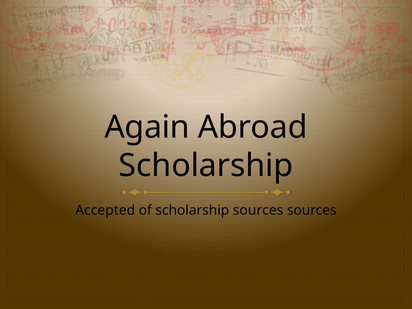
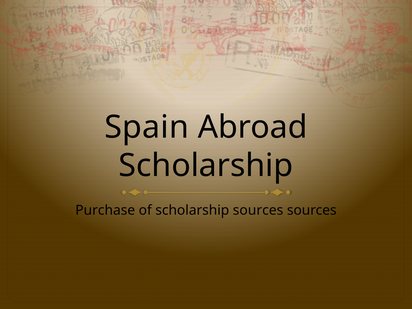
Again: Again -> Spain
Accepted: Accepted -> Purchase
